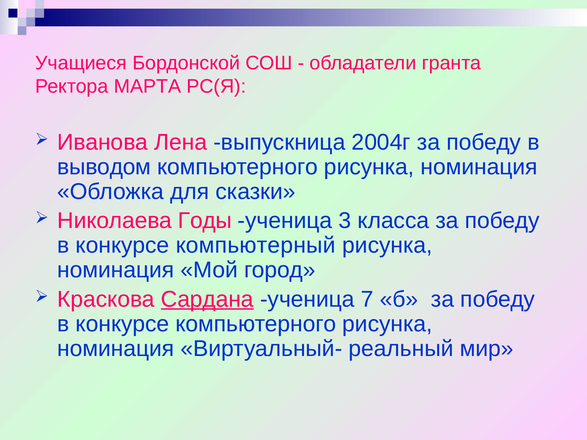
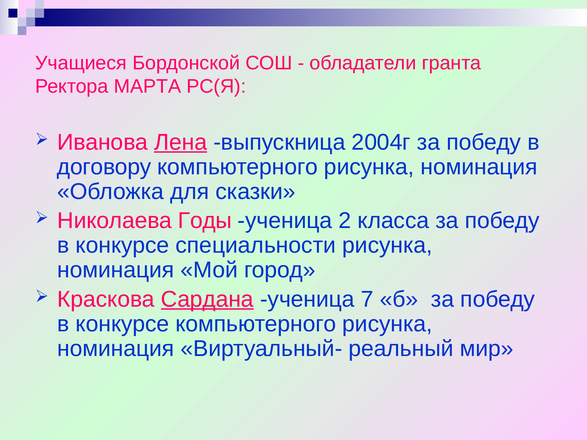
Лена underline: none -> present
выводом: выводом -> договору
3: 3 -> 2
компьютерный: компьютерный -> специальности
